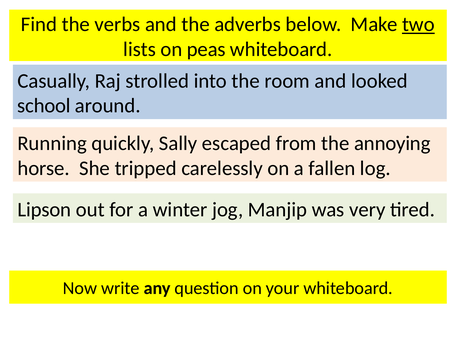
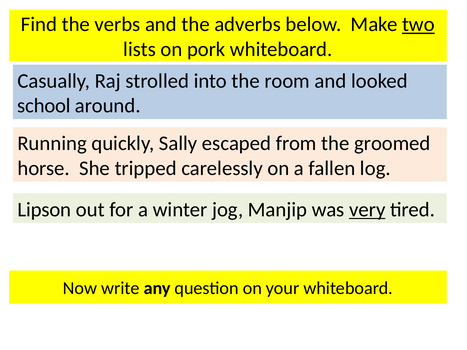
peas: peas -> pork
annoying: annoying -> groomed
very underline: none -> present
